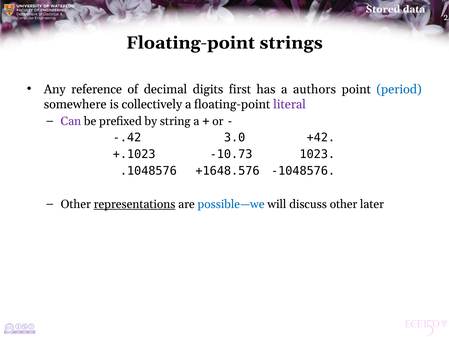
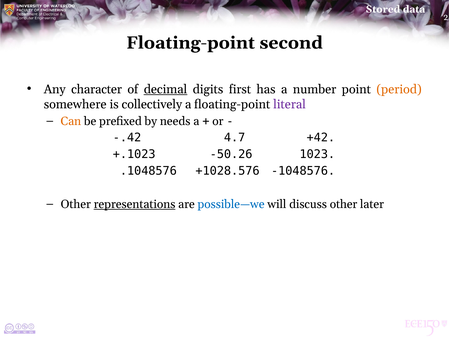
strings: strings -> second
reference: reference -> character
decimal underline: none -> present
authors: authors -> number
period colour: blue -> orange
Can colour: purple -> orange
string: string -> needs
3.0: 3.0 -> 4.7
-10.73: -10.73 -> -50.26
+1648.576: +1648.576 -> +1028.576
